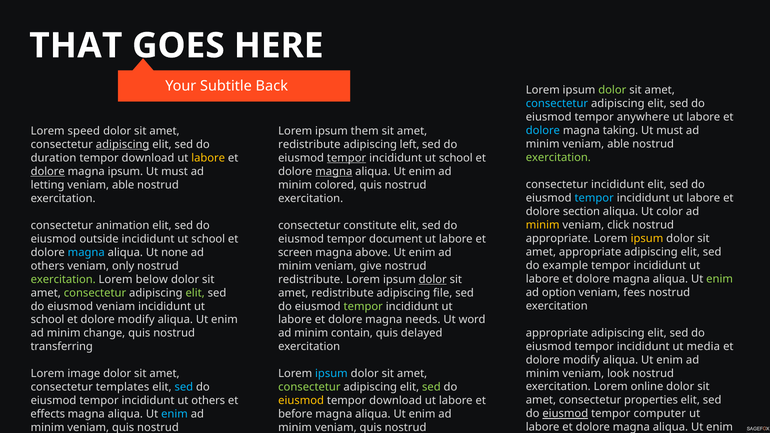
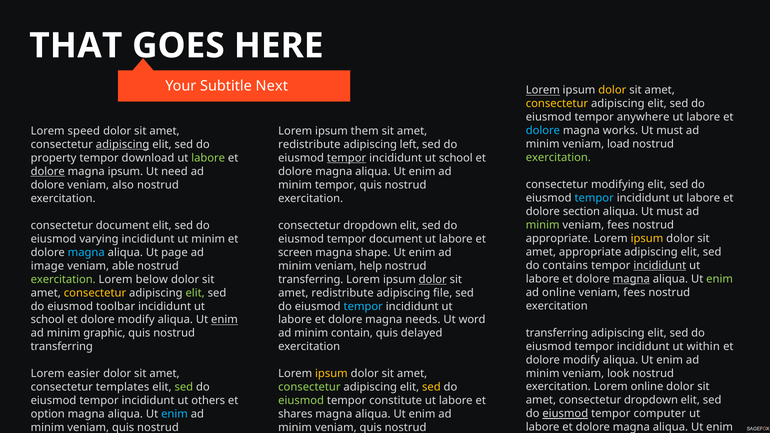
Back: Back -> Next
Lorem at (543, 90) underline: none -> present
dolor at (612, 90) colour: light green -> yellow
consectetur at (557, 104) colour: light blue -> yellow
taking: taking -> works
minim veniam able: able -> load
duration: duration -> property
labore at (208, 158) colour: yellow -> light green
must at (175, 172): must -> need
magna at (334, 172) underline: present -> none
consectetur incididunt: incididunt -> modifying
letting at (48, 185): letting -> dolore
able at (123, 185): able -> also
minim colored: colored -> tempor
aliqua Ut color: color -> must
minim at (543, 225) colour: yellow -> light green
click at (618, 225): click -> fees
consectetur animation: animation -> document
constitute at (370, 225): constitute -> dropdown
outside: outside -> varying
school at (208, 239): school -> minim
none: none -> page
above: above -> shape
example: example -> contains
incididunt at (660, 266) underline: none -> present
others at (48, 266): others -> image
only: only -> able
give: give -> help
magna at (631, 279) underline: none -> present
redistribute at (311, 279): redistribute -> transferring
ad option: option -> online
consectetur at (95, 293) colour: light green -> yellow
eiusmod veniam: veniam -> toolbar
tempor at (363, 306) colour: light green -> light blue
enim at (224, 320) underline: none -> present
appropriate at (557, 333): appropriate -> transferring
change: change -> graphic
media: media -> within
image: image -> easier
ipsum at (331, 374) colour: light blue -> yellow
sed at (184, 387) colour: light blue -> light green
sed at (431, 387) colour: light green -> yellow
amet consectetur properties: properties -> dropdown
eiusmod at (301, 401) colour: yellow -> light green
download at (396, 401): download -> constitute
effects: effects -> option
before: before -> shares
